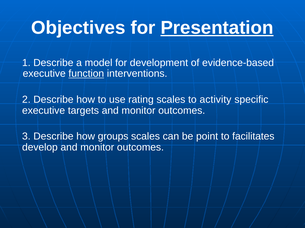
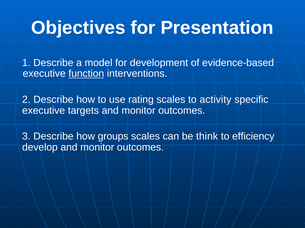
Presentation underline: present -> none
point: point -> think
facilitates: facilitates -> efficiency
